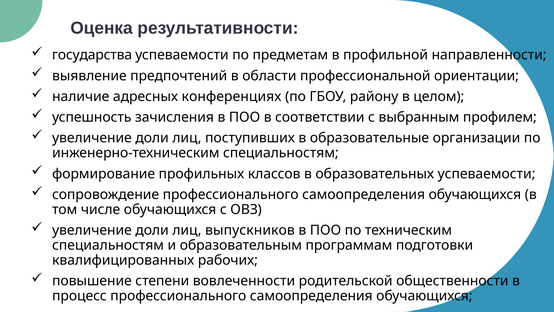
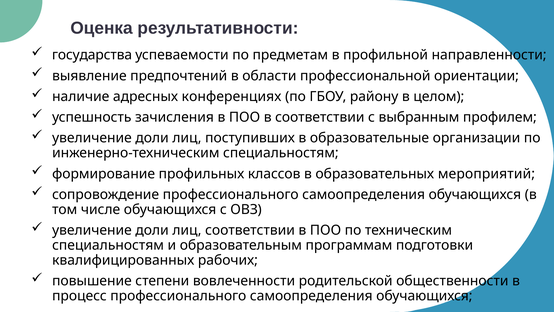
образовательных успеваемости: успеваемости -> мероприятий
лиц выпускников: выпускников -> соответствии
